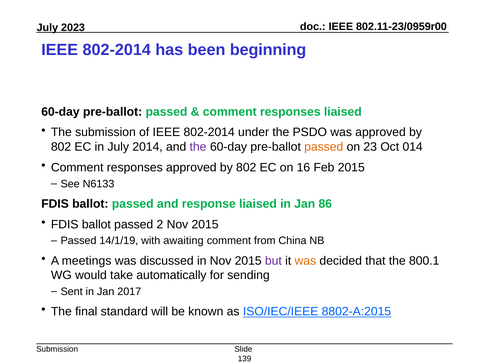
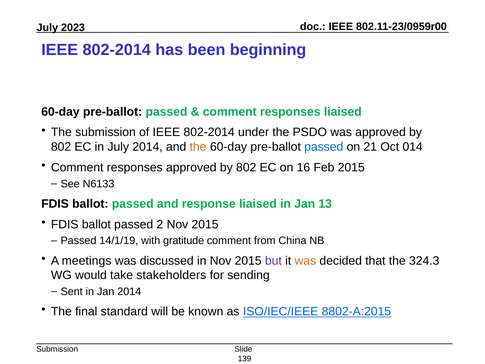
the at (198, 147) colour: purple -> orange
passed at (324, 147) colour: orange -> blue
23: 23 -> 21
86: 86 -> 13
awaiting: awaiting -> gratitude
800.1: 800.1 -> 324.3
automatically: automatically -> stakeholders
Jan 2017: 2017 -> 2014
